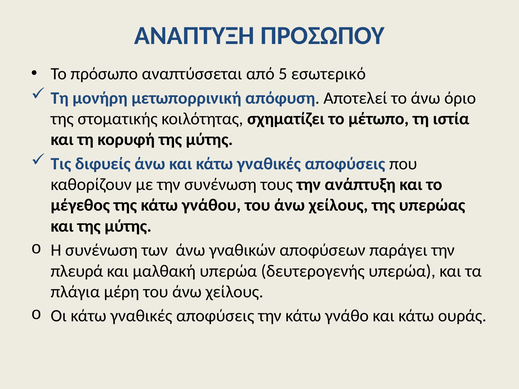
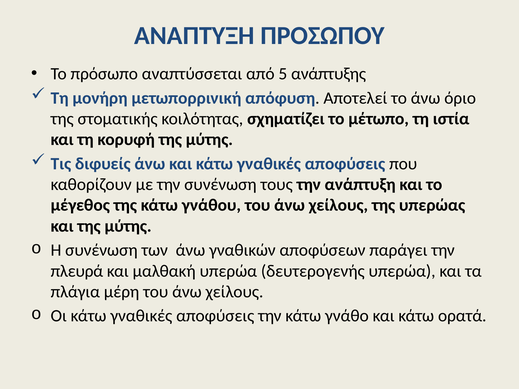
εσωτερικό: εσωτερικό -> ανάπτυξης
ουράς: ουράς -> ορατά
